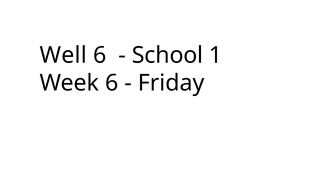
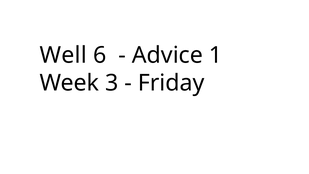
School: School -> Advice
Week 6: 6 -> 3
